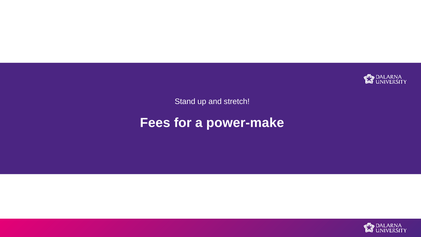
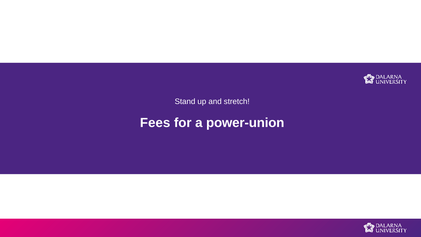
power-make: power-make -> power-union
